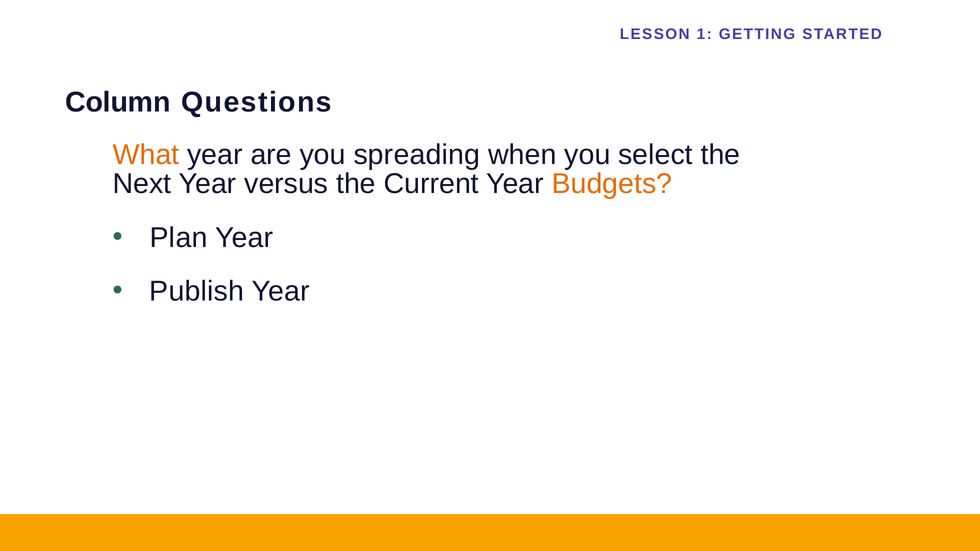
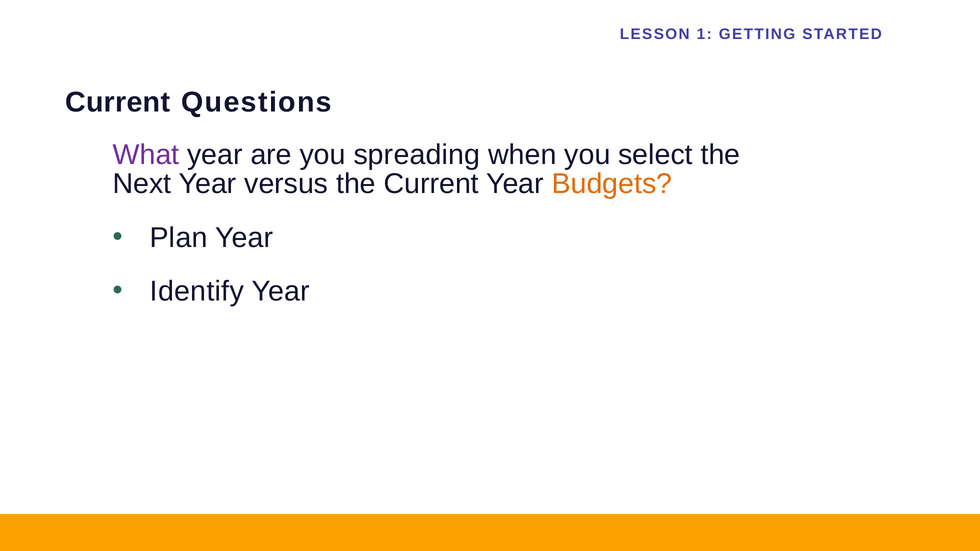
Column at (118, 102): Column -> Current
What colour: orange -> purple
Publish: Publish -> Identify
